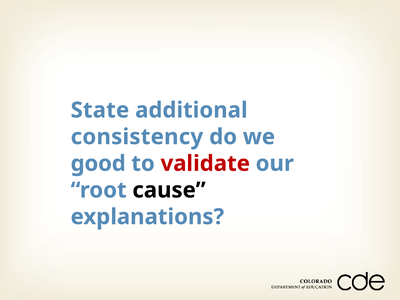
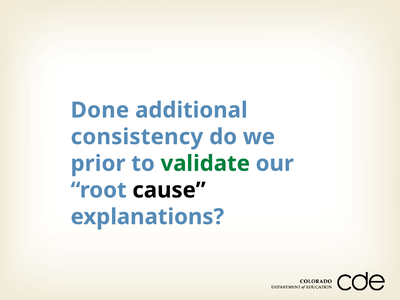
State: State -> Done
good: good -> prior
validate colour: red -> green
